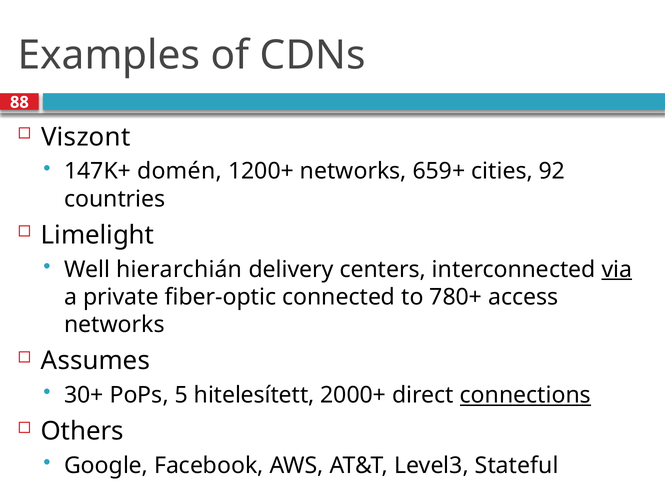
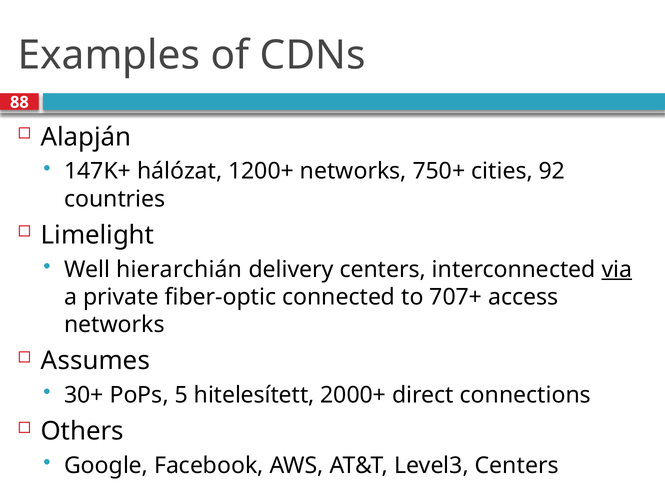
Viszont: Viszont -> Alapján
domén: domén -> hálózat
659+: 659+ -> 750+
780+: 780+ -> 707+
connections underline: present -> none
Level3 Stateful: Stateful -> Centers
